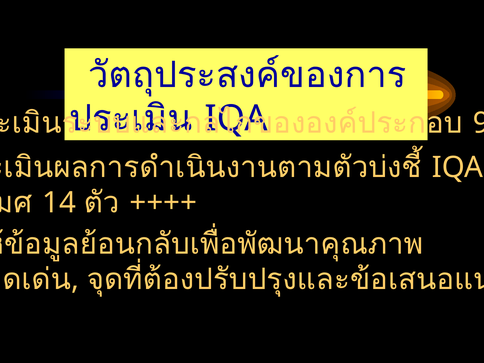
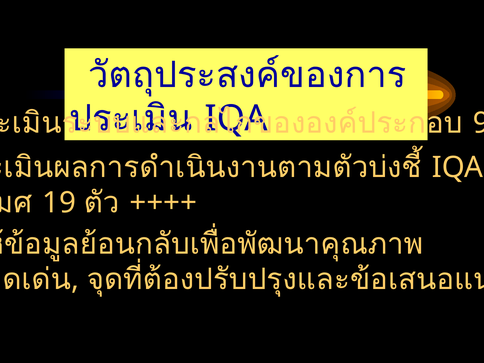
14: 14 -> 19
